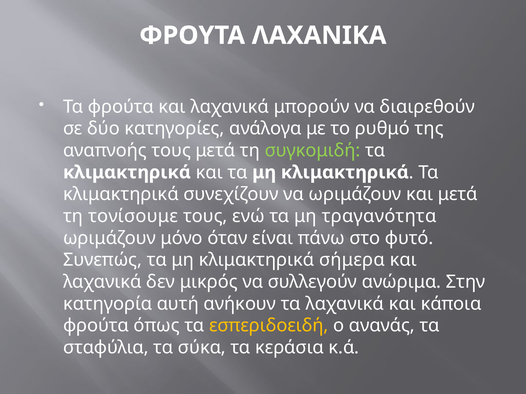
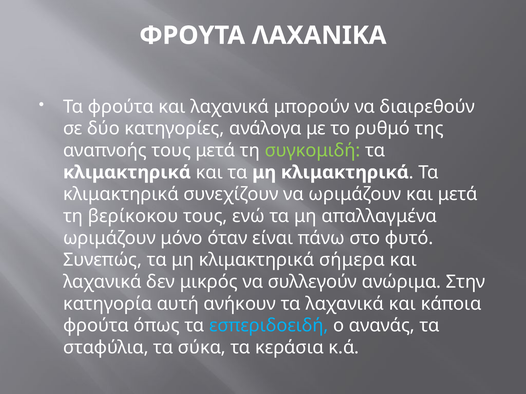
τονίσουμε: τονίσουμε -> βερίκοκου
τραγανότητα: τραγανότητα -> απαλλαγμένα
εσπεριδοειδή colour: yellow -> light blue
